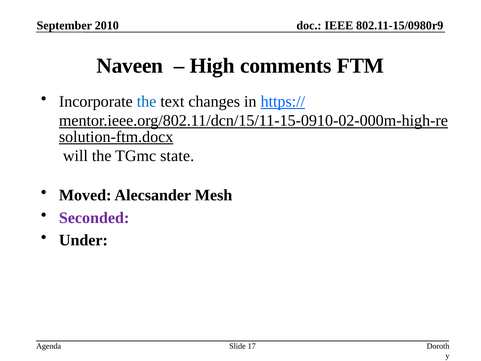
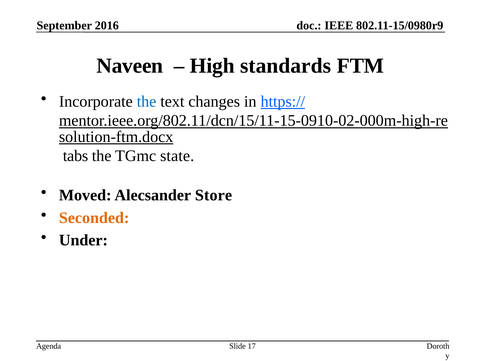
2010: 2010 -> 2016
comments: comments -> standards
will: will -> tabs
Mesh: Mesh -> Store
Seconded colour: purple -> orange
